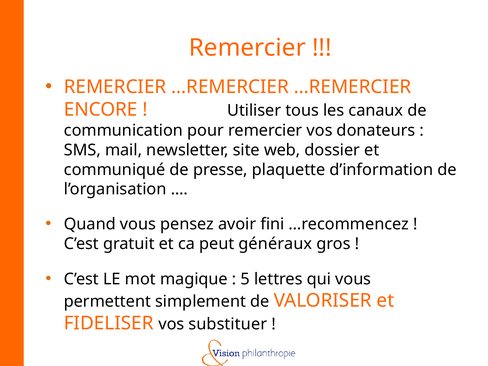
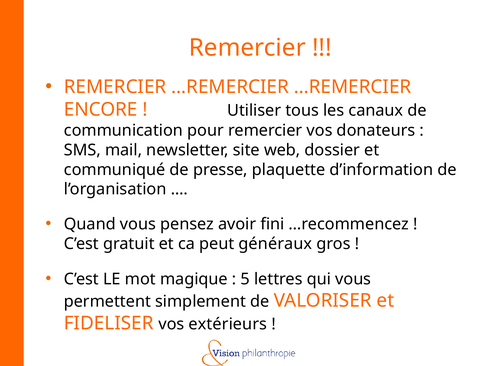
substituer: substituer -> extérieurs
